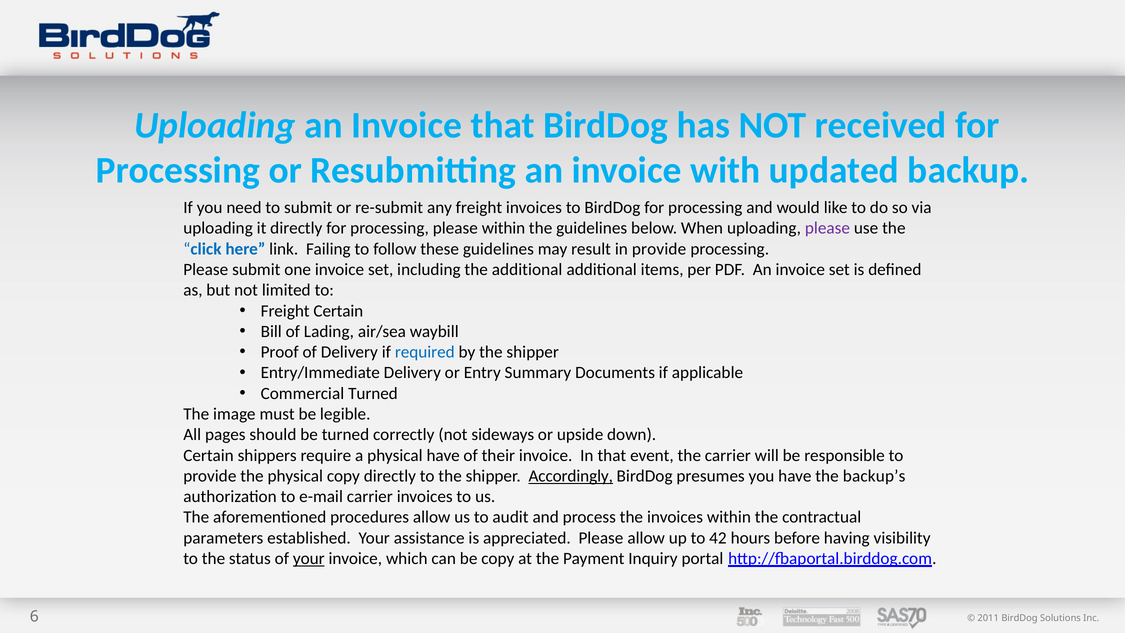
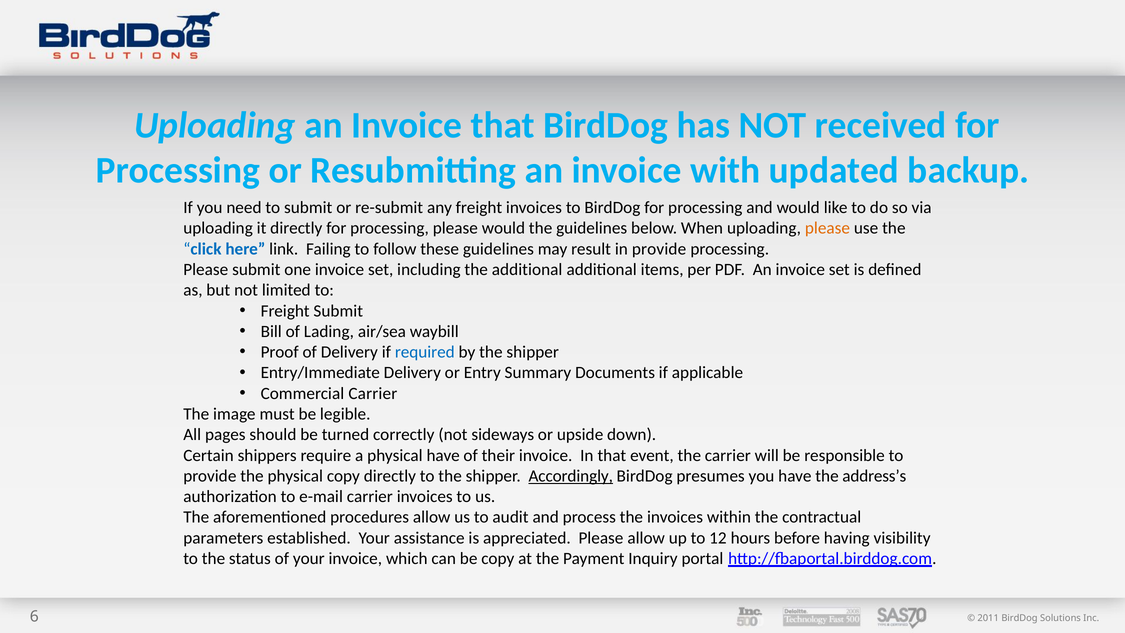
please within: within -> would
please at (827, 228) colour: purple -> orange
Freight Certain: Certain -> Submit
Commercial Turned: Turned -> Carrier
backup’s: backup’s -> address’s
42: 42 -> 12
your at (309, 558) underline: present -> none
